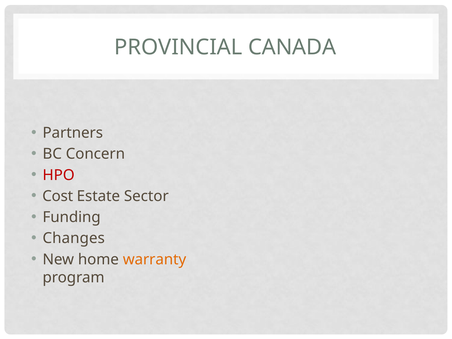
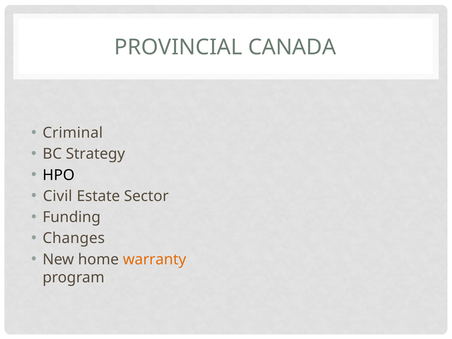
Partners: Partners -> Criminal
Concern: Concern -> Strategy
HPO colour: red -> black
Cost: Cost -> Civil
